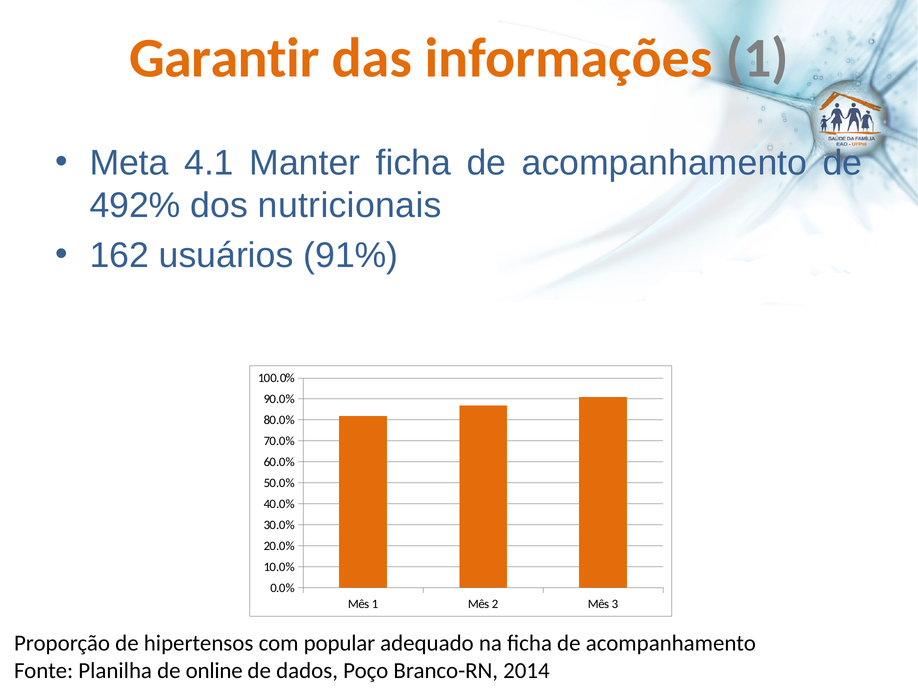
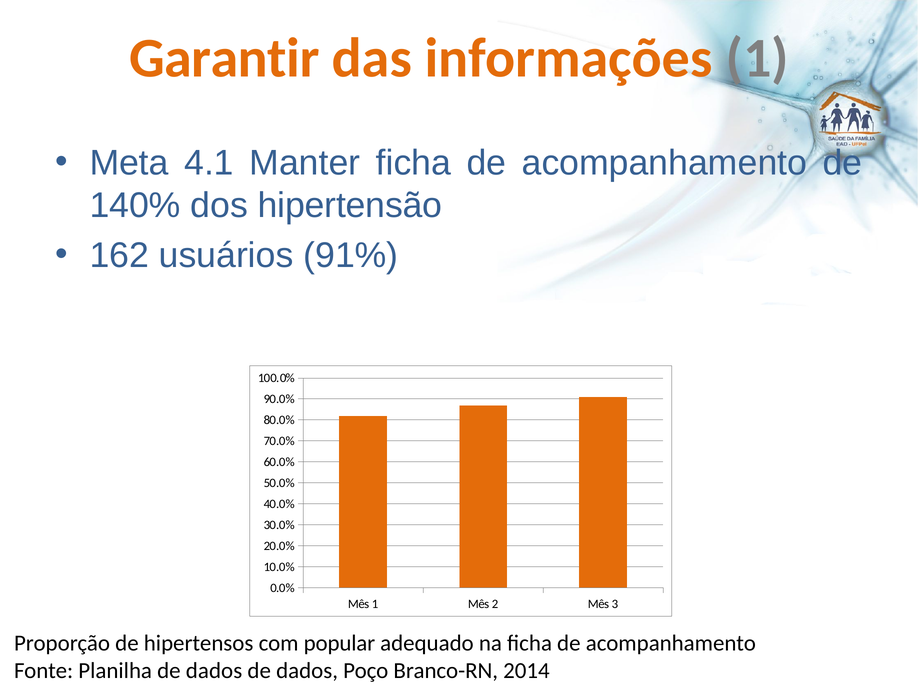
492%: 492% -> 140%
nutricionais: nutricionais -> hipertensão
Planilha de online: online -> dados
